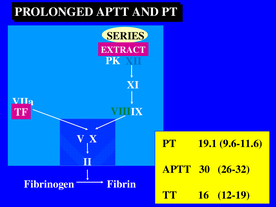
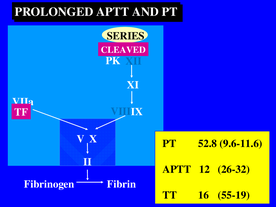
EXTRACT: EXTRACT -> CLEAVED
VIII colour: green -> blue
19.1: 19.1 -> 52.8
30: 30 -> 12
12-19: 12-19 -> 55-19
